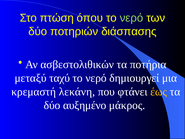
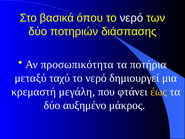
πτώση: πτώση -> βασικά
νερό at (131, 18) colour: light green -> white
ασβεστολιθικών: ασβεστολιθικών -> προσωπικότητα
λεκάνη: λεκάνη -> μεγάλη
